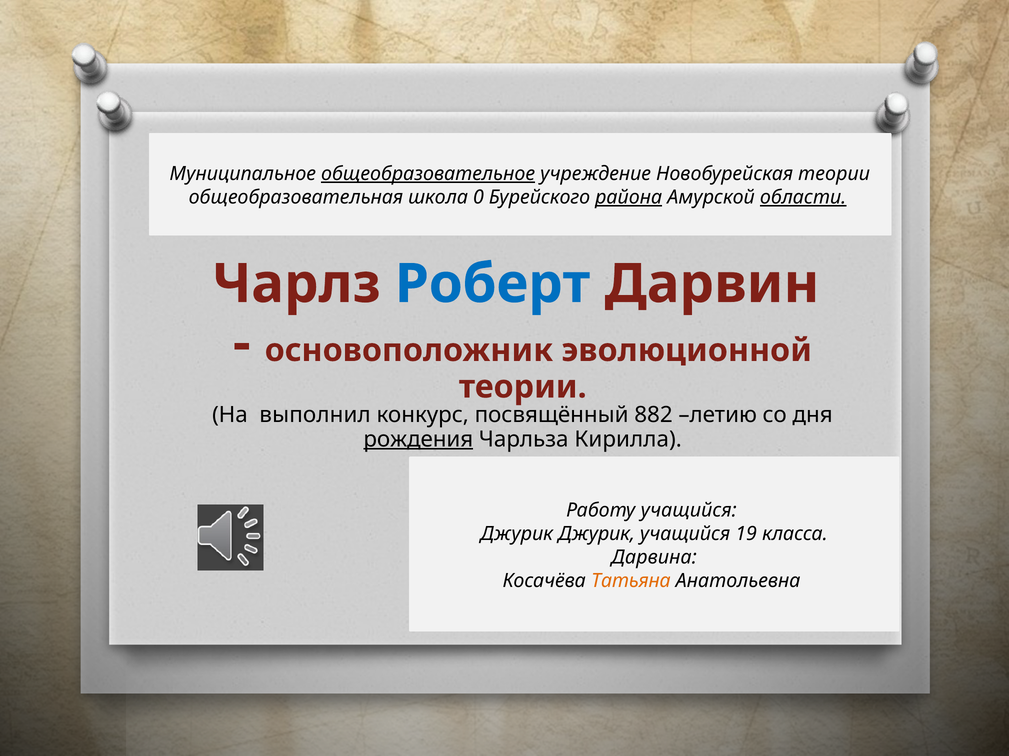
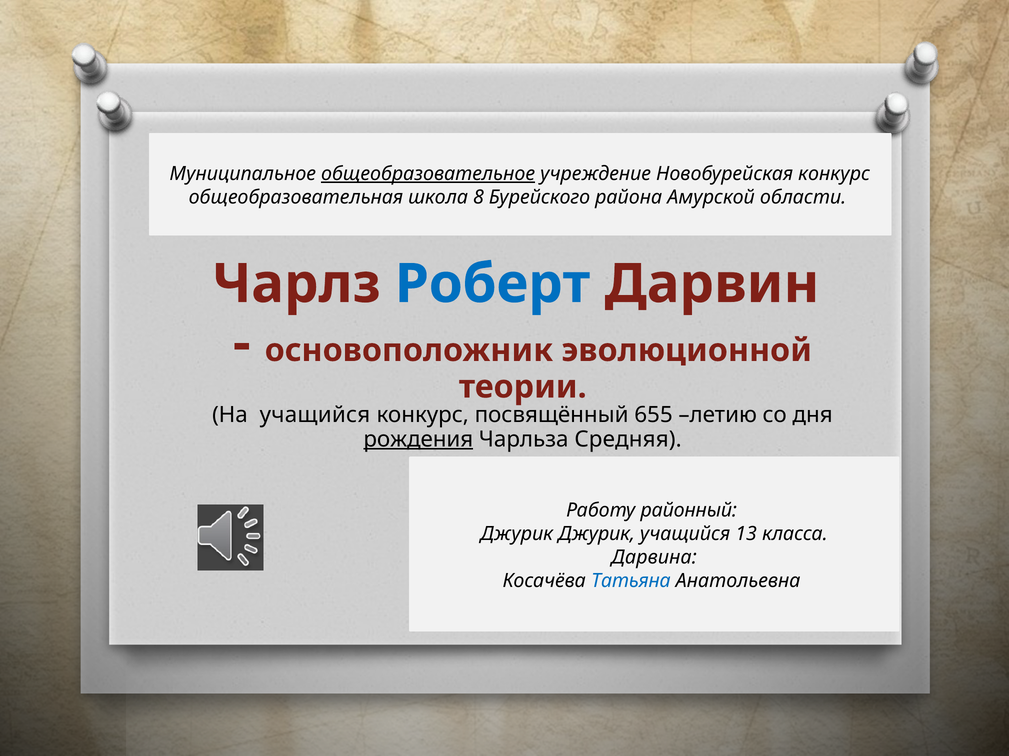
Новобурейская теории: теории -> конкурс
0: 0 -> 8
района underline: present -> none
области underline: present -> none
На выполнил: выполнил -> учащийся
882: 882 -> 655
Кирилла: Кирилла -> Средняя
Работу учащийся: учащийся -> районный
19: 19 -> 13
Татьяна colour: orange -> blue
